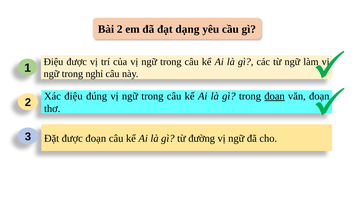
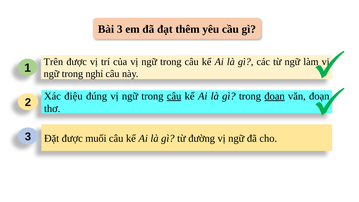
Bài 2: 2 -> 3
dạng: dạng -> thêm
Điệu at (53, 62): Điệu -> Trên
câu at (174, 96) underline: none -> present
được đoạn: đoạn -> muối
